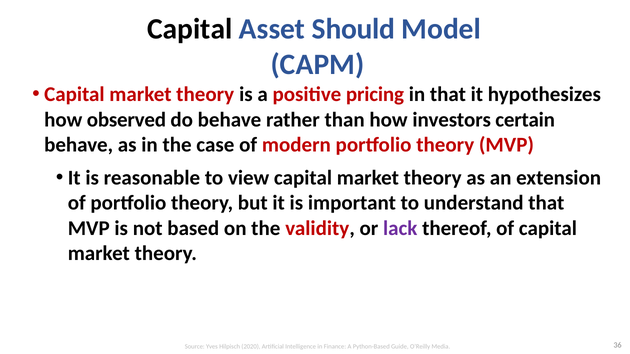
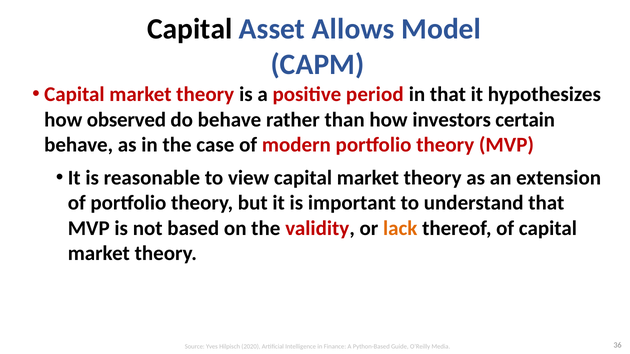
Should: Should -> Allows
pricing: pricing -> period
lack colour: purple -> orange
